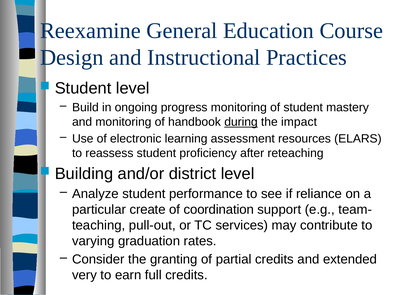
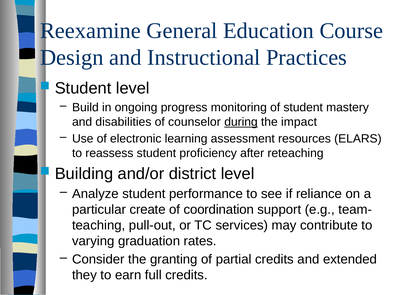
and monitoring: monitoring -> disabilities
handbook: handbook -> counselor
very: very -> they
